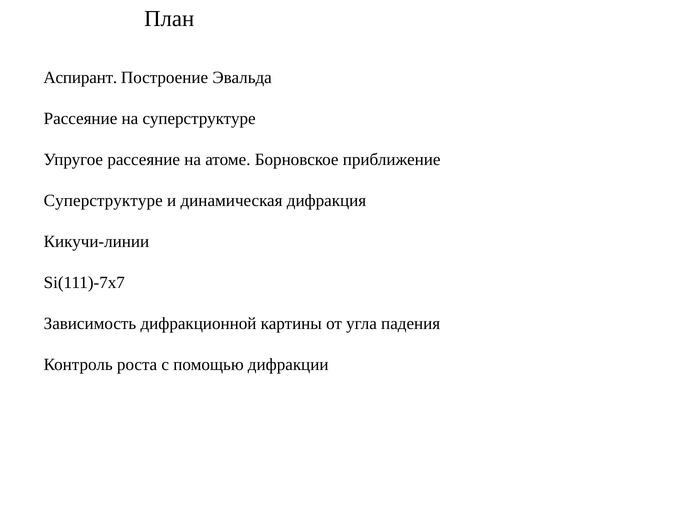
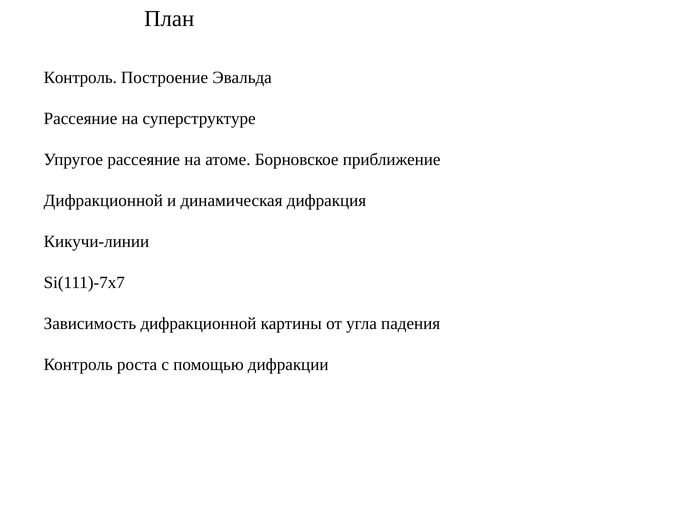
Аспирант at (80, 77): Аспирант -> Контроль
Суперструктуре at (103, 200): Суперструктуре -> Дифракционной
